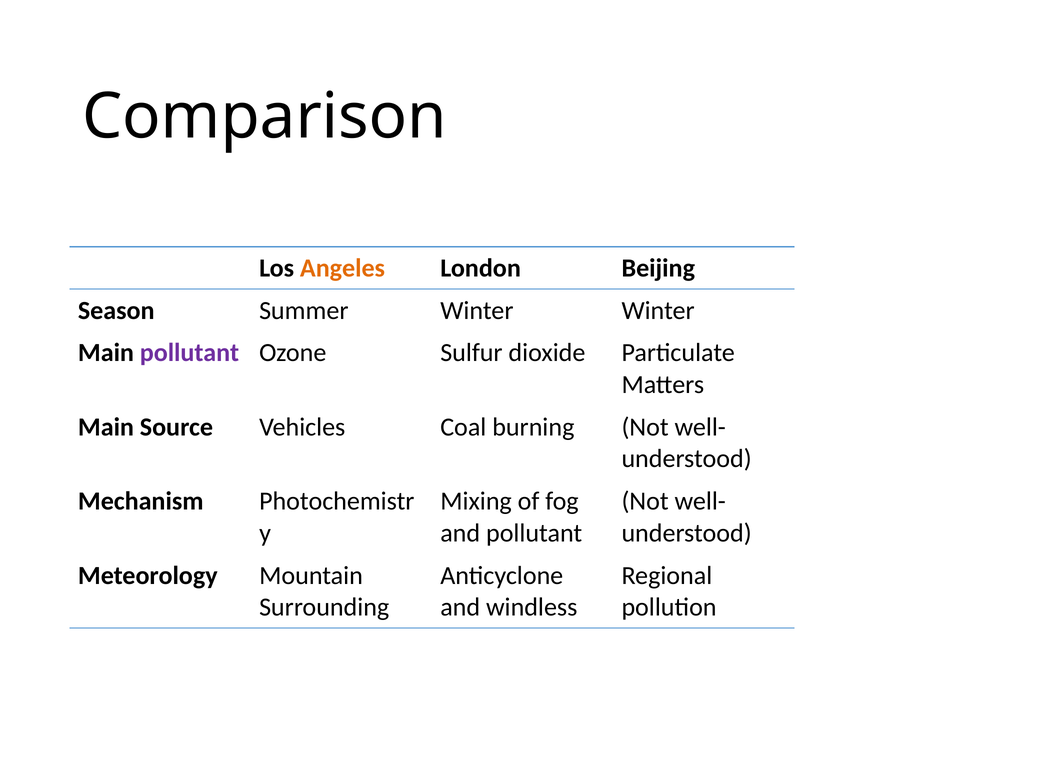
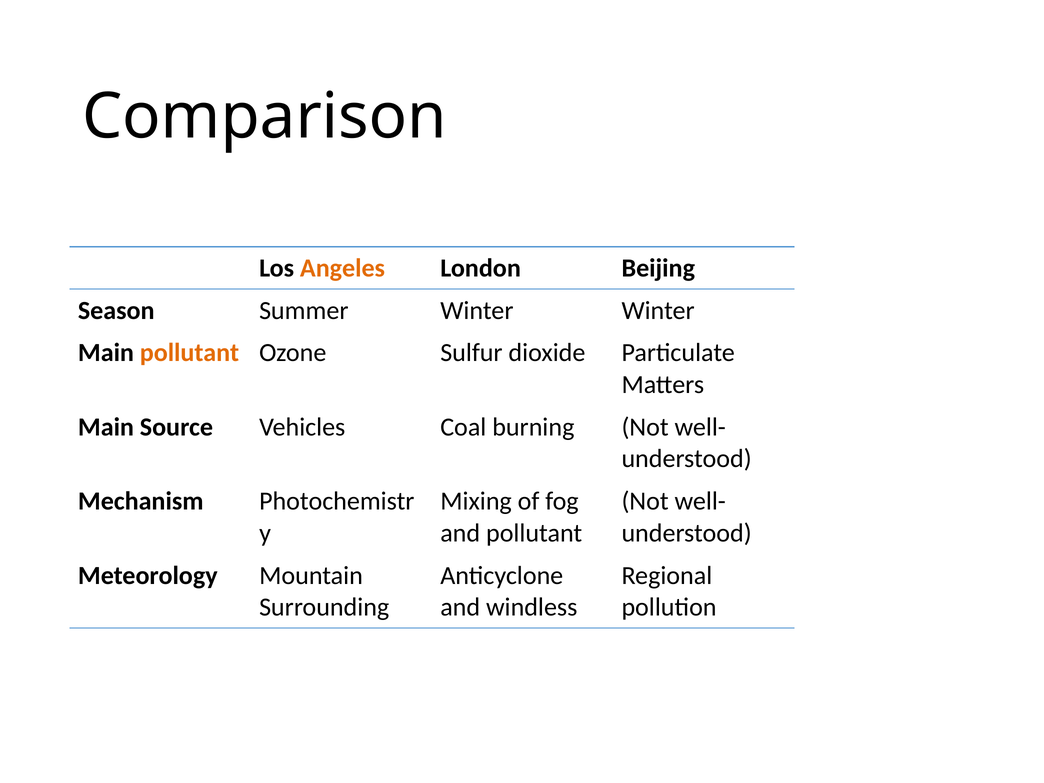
pollutant at (189, 353) colour: purple -> orange
